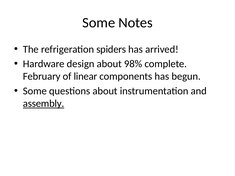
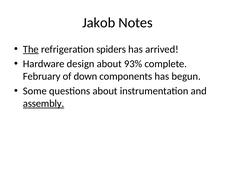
Some at (99, 23): Some -> Jakob
The underline: none -> present
98%: 98% -> 93%
linear: linear -> down
